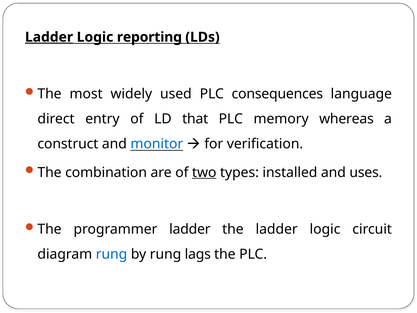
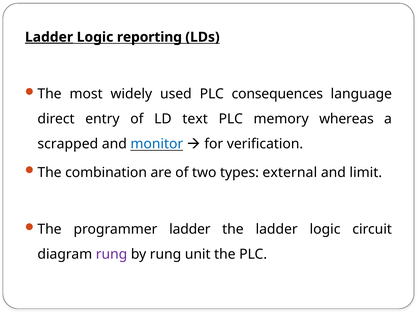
that: that -> text
construct: construct -> scrapped
two underline: present -> none
installed: installed -> external
uses: uses -> limit
rung at (112, 254) colour: blue -> purple
lags: lags -> unit
